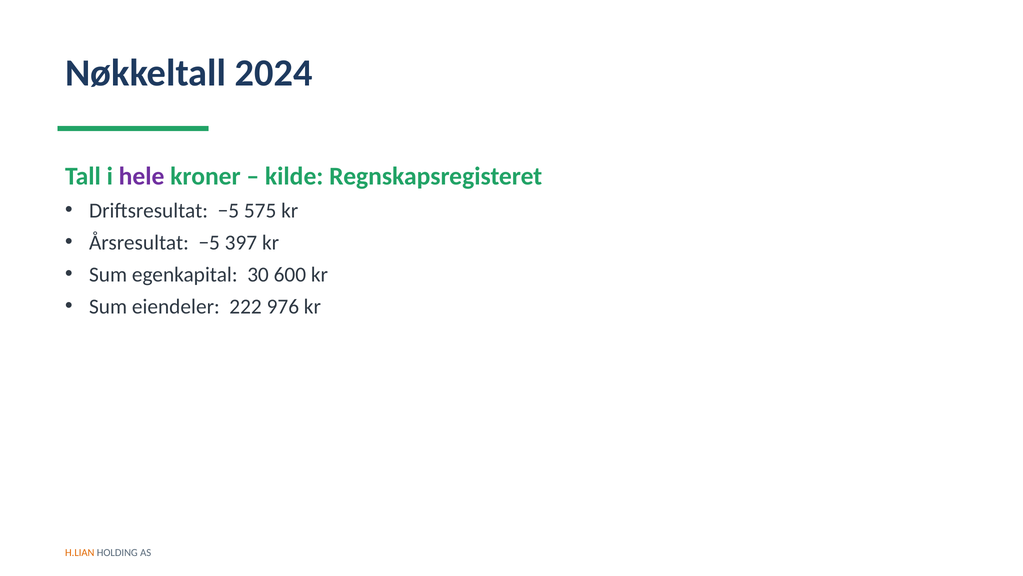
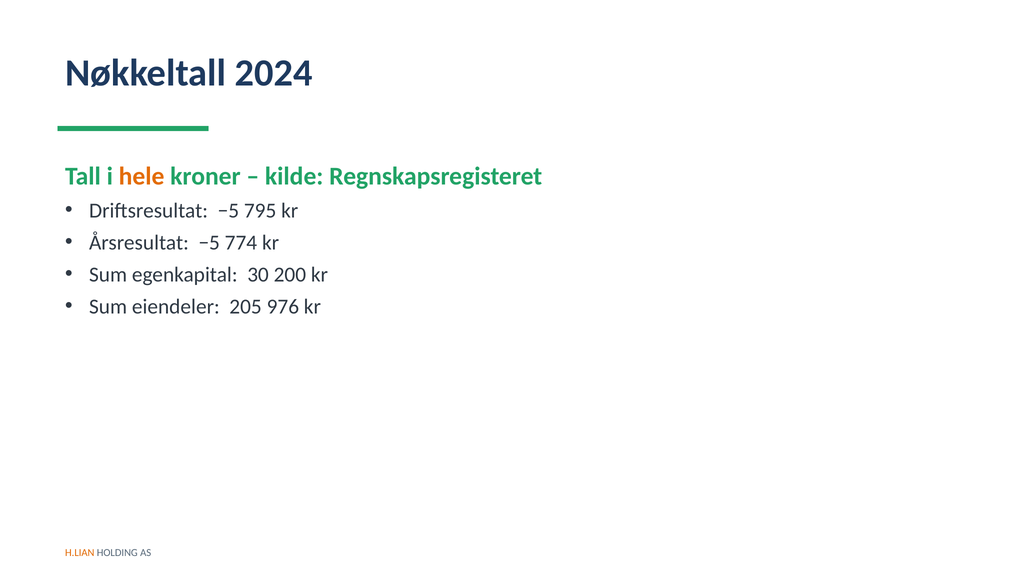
hele colour: purple -> orange
575: 575 -> 795
397: 397 -> 774
600: 600 -> 200
222: 222 -> 205
